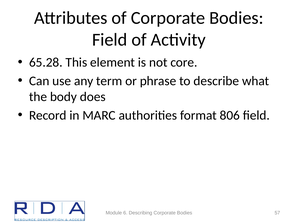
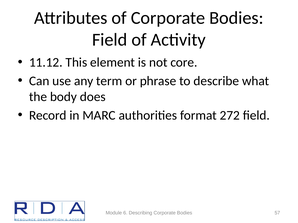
65.28: 65.28 -> 11.12
806: 806 -> 272
